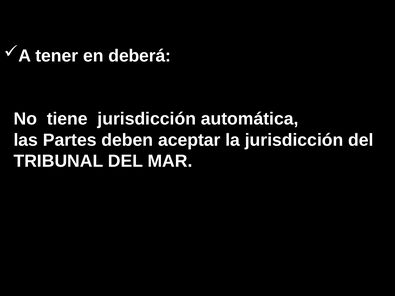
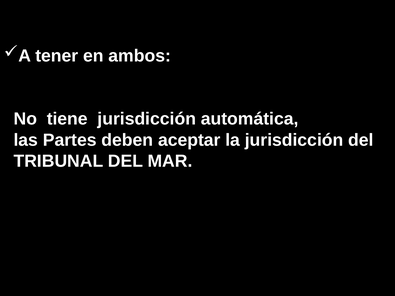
deberá: deberá -> ambos
